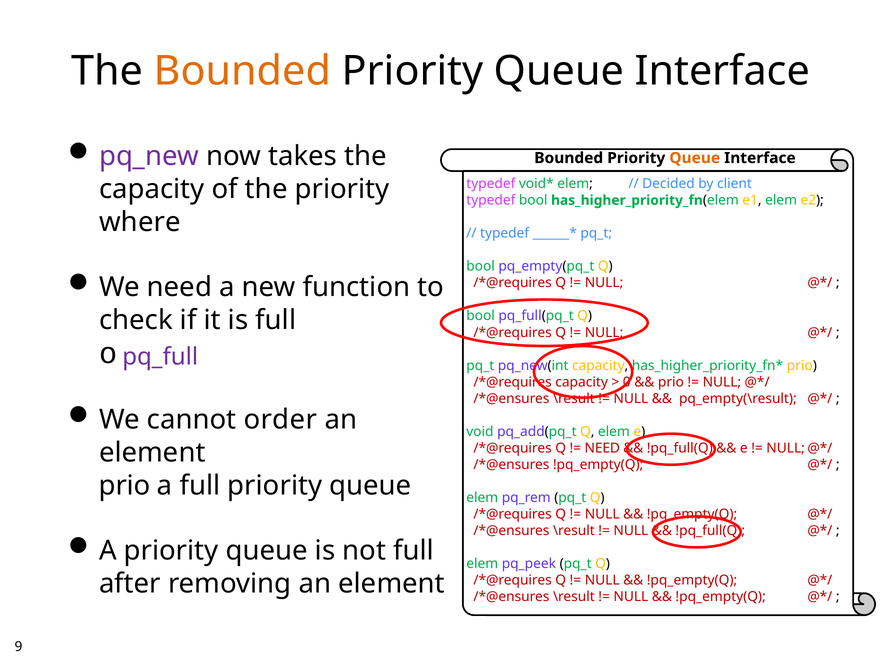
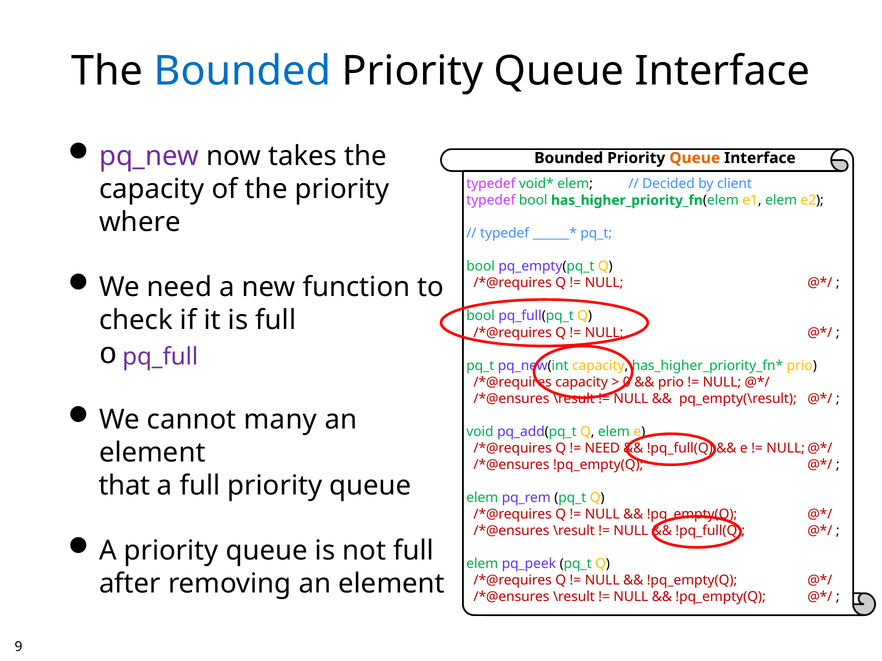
Bounded at (243, 71) colour: orange -> blue
order: order -> many
prio at (125, 486): prio -> that
